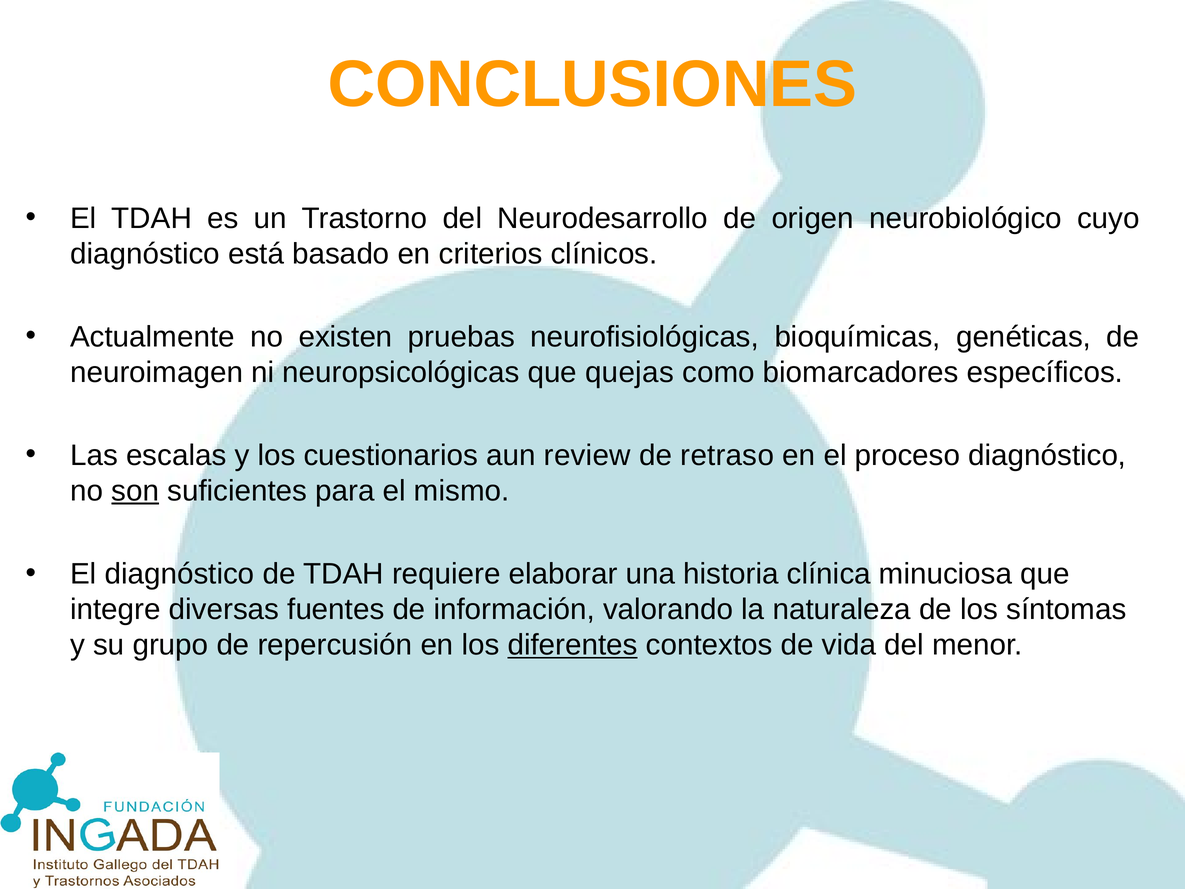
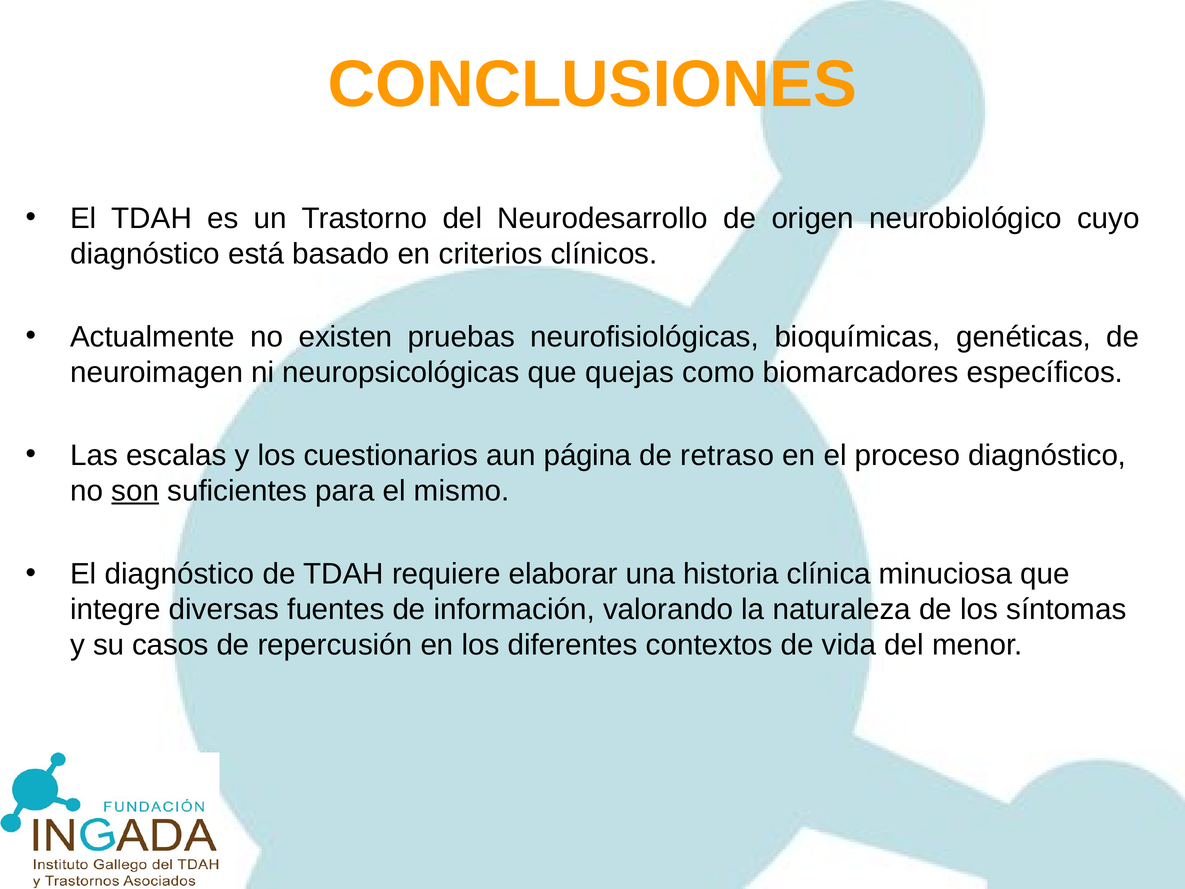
review: review -> página
grupo: grupo -> casos
diferentes underline: present -> none
